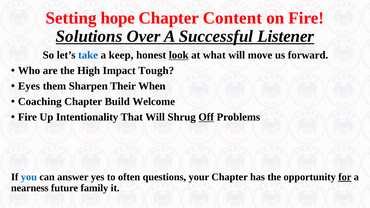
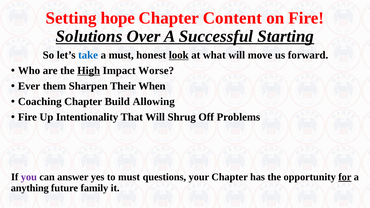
Listener: Listener -> Starting
a keep: keep -> must
High underline: none -> present
Tough: Tough -> Worse
Eyes: Eyes -> Ever
Welcome: Welcome -> Allowing
Off underline: present -> none
you colour: blue -> purple
to often: often -> must
nearness: nearness -> anything
